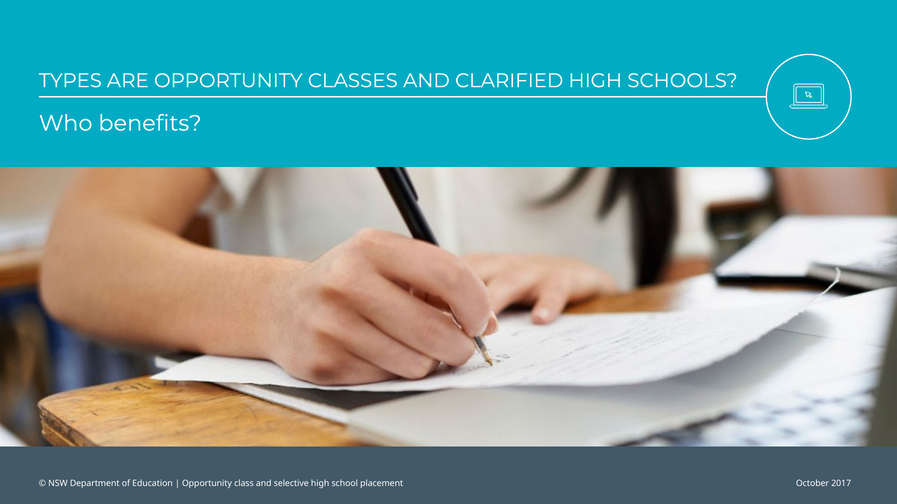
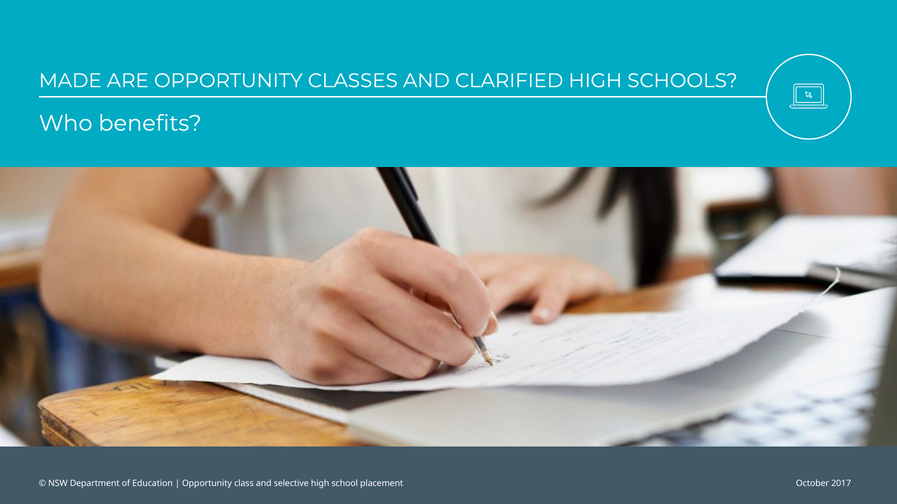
TYPES: TYPES -> MADE
